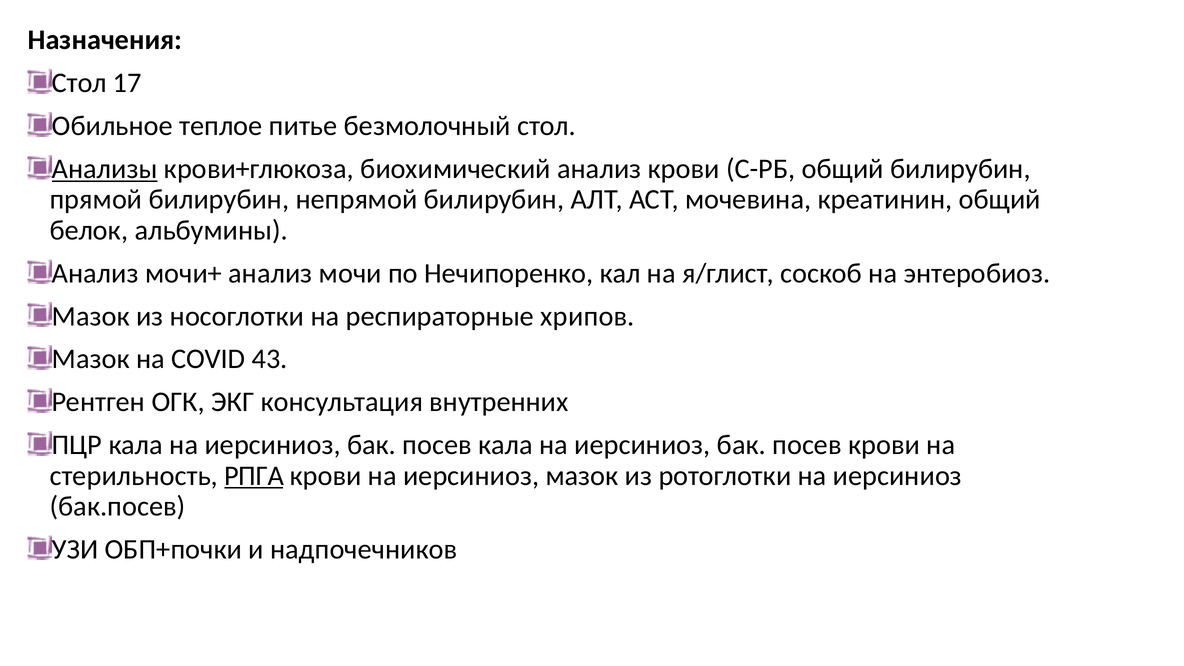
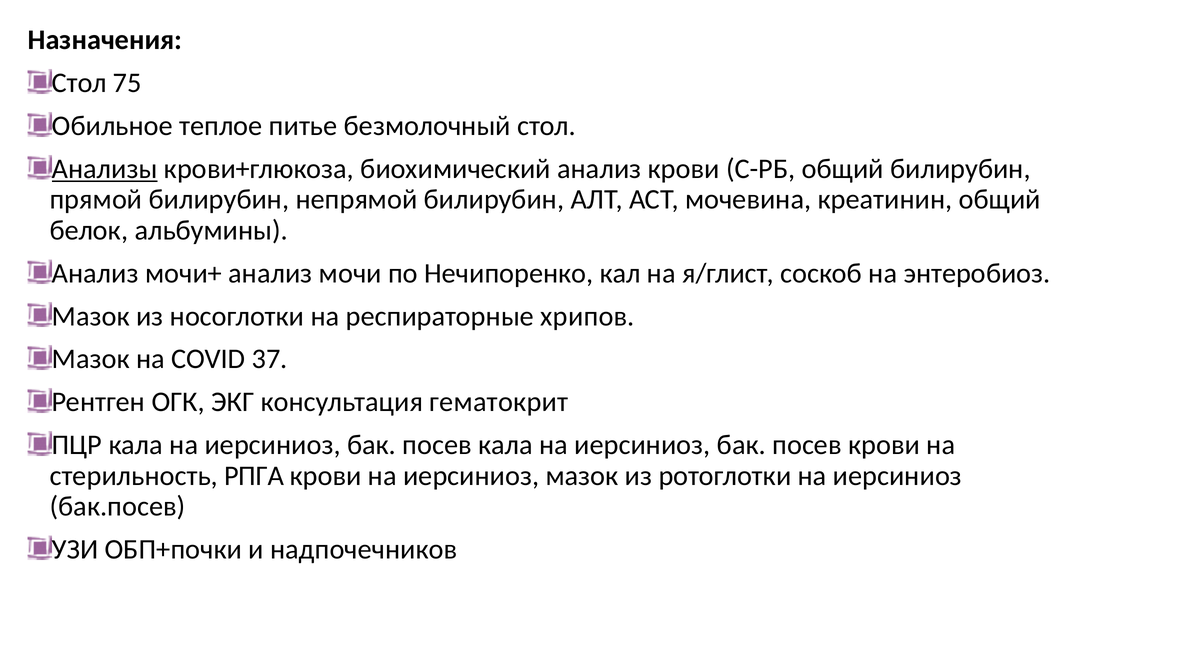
17: 17 -> 75
43: 43 -> 37
внутренних: внутренних -> гематокрит
РПГА underline: present -> none
